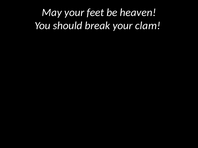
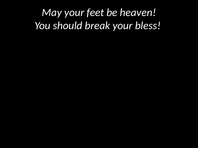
clam: clam -> bless
